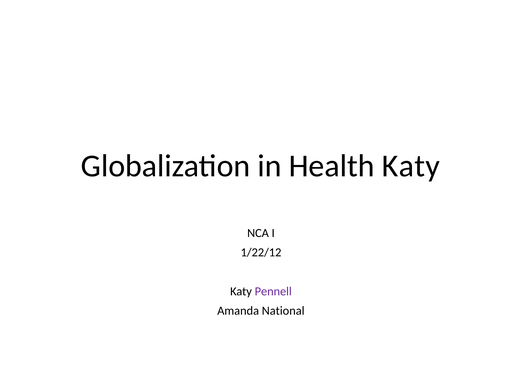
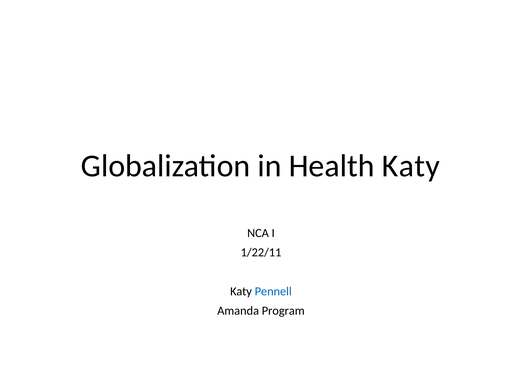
1/22/12: 1/22/12 -> 1/22/11
Pennell colour: purple -> blue
National: National -> Program
